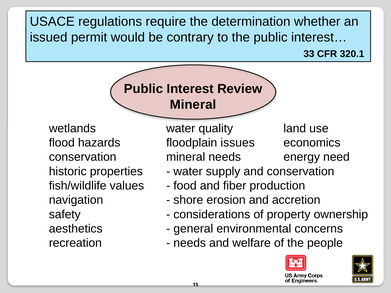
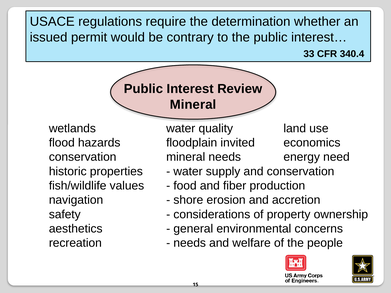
320.1: 320.1 -> 340.4
issues: issues -> invited
